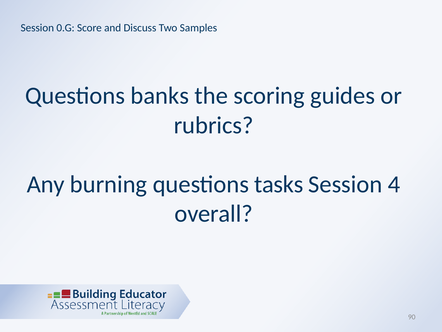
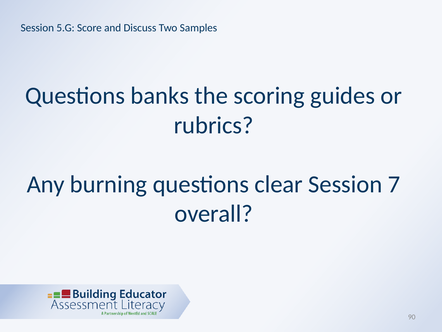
0.G: 0.G -> 5.G
tasks: tasks -> clear
4: 4 -> 7
